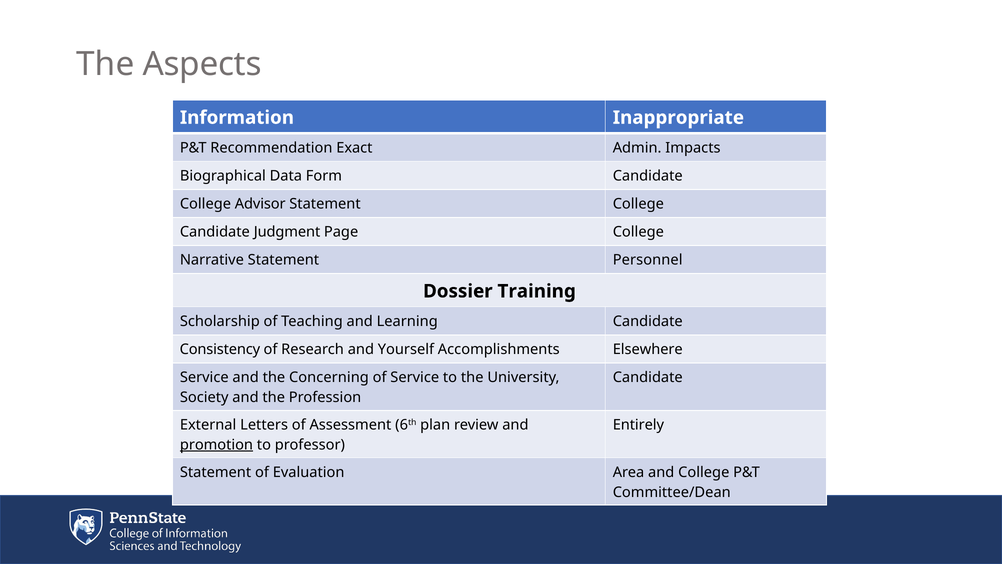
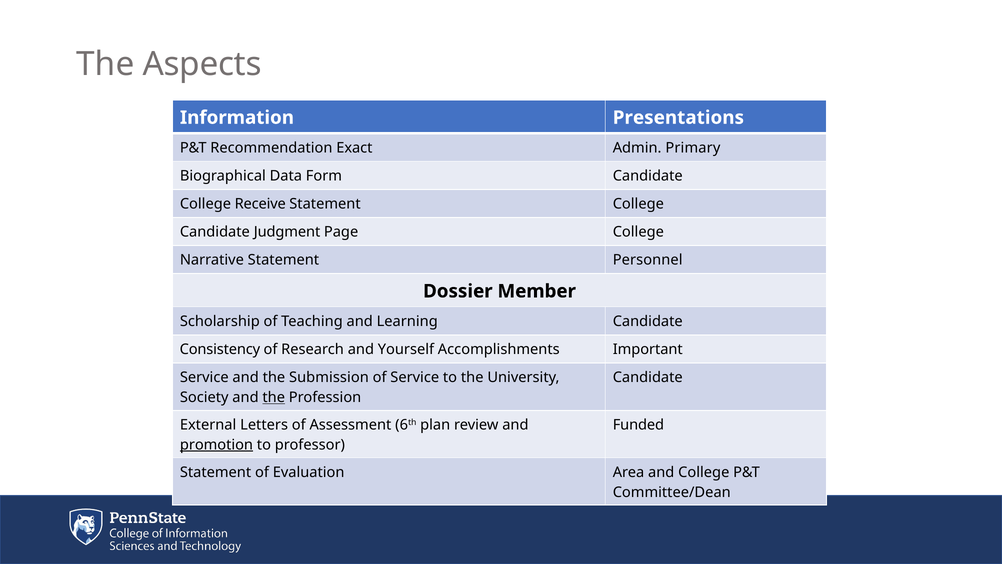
Inappropriate: Inappropriate -> Presentations
Impacts: Impacts -> Primary
Advisor: Advisor -> Receive
Training: Training -> Member
Elsewhere: Elsewhere -> Important
Concerning: Concerning -> Submission
the at (274, 397) underline: none -> present
Entirely: Entirely -> Funded
